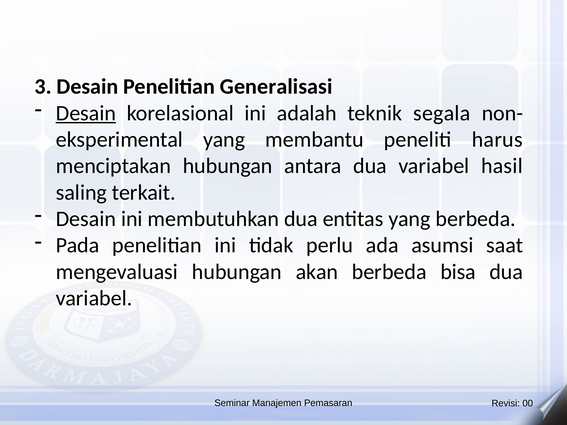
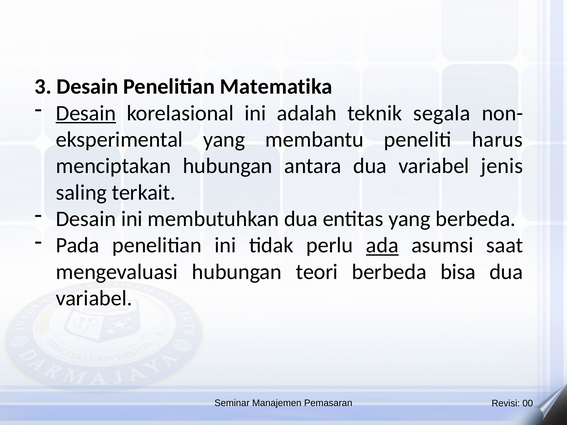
Generalisasi: Generalisasi -> Matematika
hasil: hasil -> jenis
ada underline: none -> present
akan: akan -> teori
